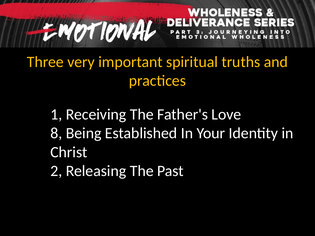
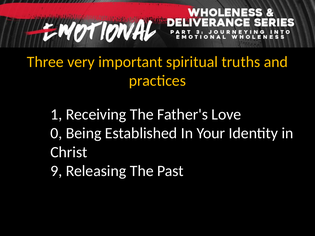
8: 8 -> 0
2: 2 -> 9
